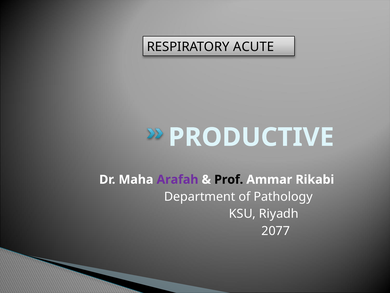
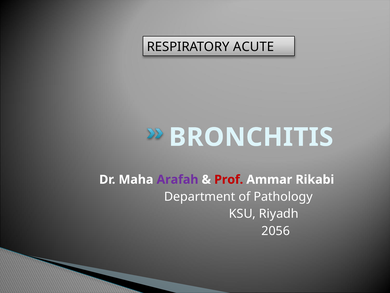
PRODUCTIVE: PRODUCTIVE -> BRONCHITIS
Prof colour: black -> red
2077: 2077 -> 2056
